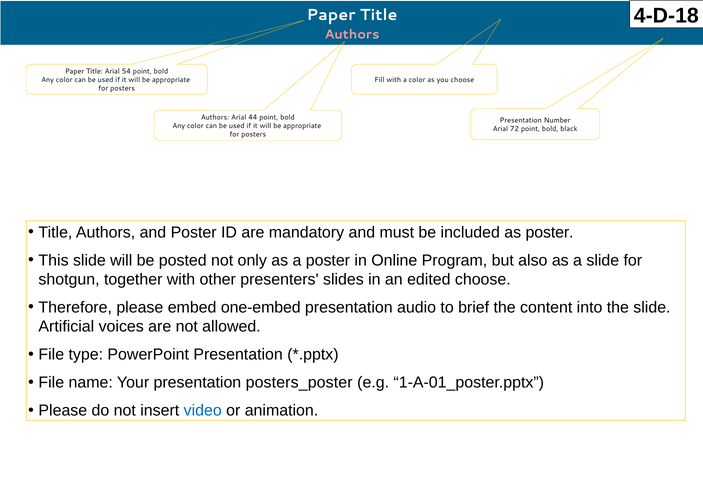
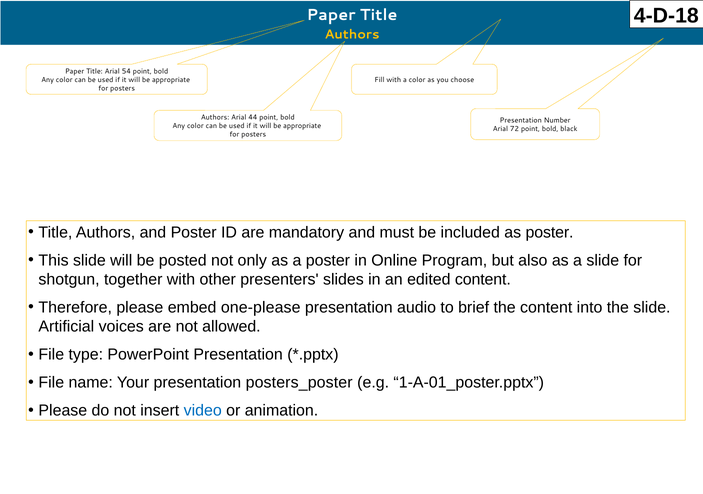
Authors at (352, 35) colour: pink -> yellow
edited choose: choose -> content
one-embed: one-embed -> one-please
